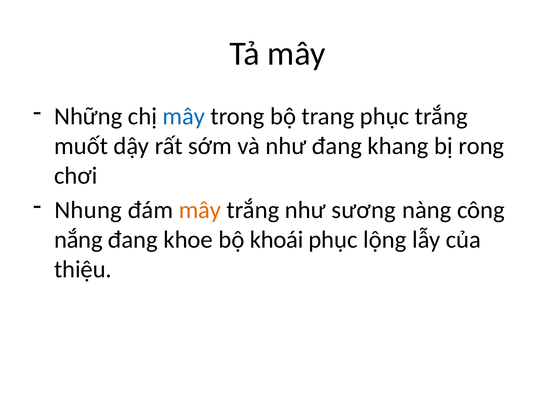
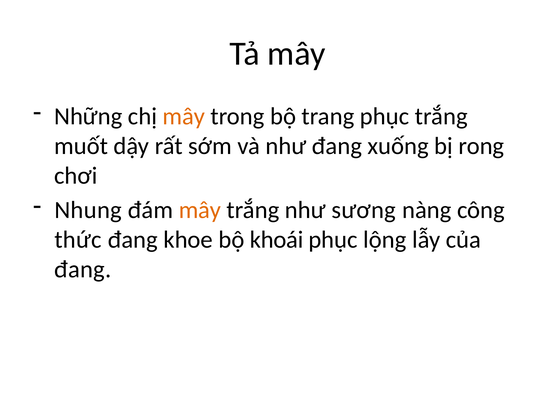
mây at (184, 116) colour: blue -> orange
khang: khang -> xuống
nắng: nắng -> thức
thiệu at (83, 269): thiệu -> đang
